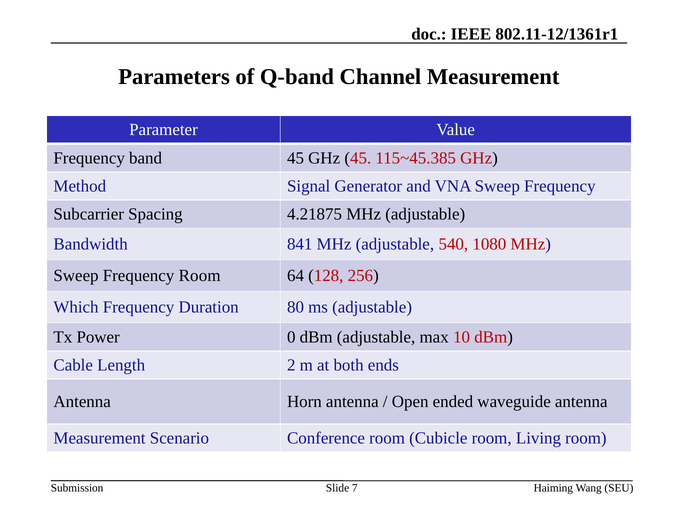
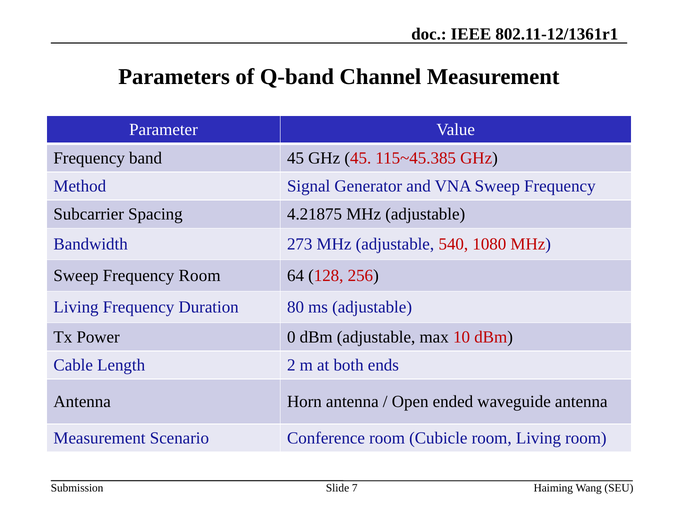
841: 841 -> 273
Which at (76, 307): Which -> Living
